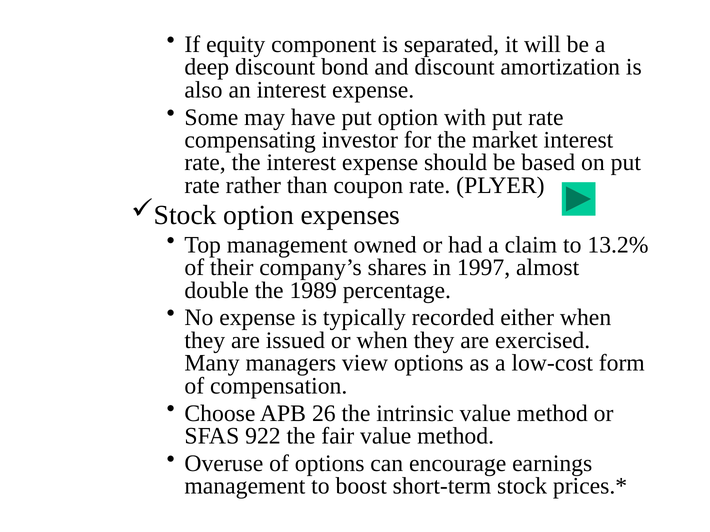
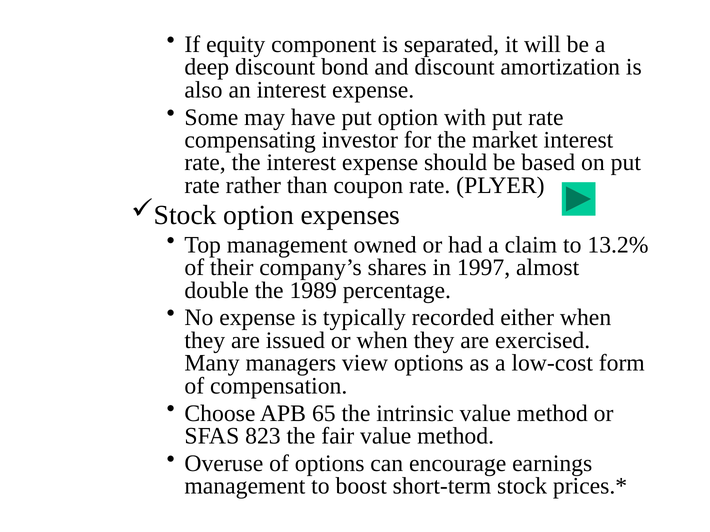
26: 26 -> 65
922: 922 -> 823
